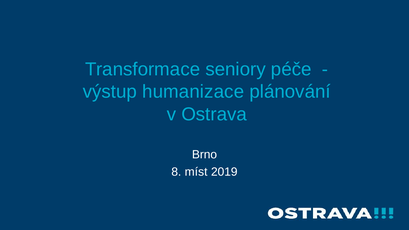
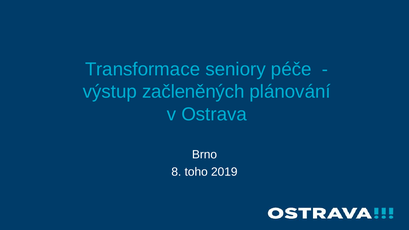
humanizace: humanizace -> začleněných
míst: míst -> toho
